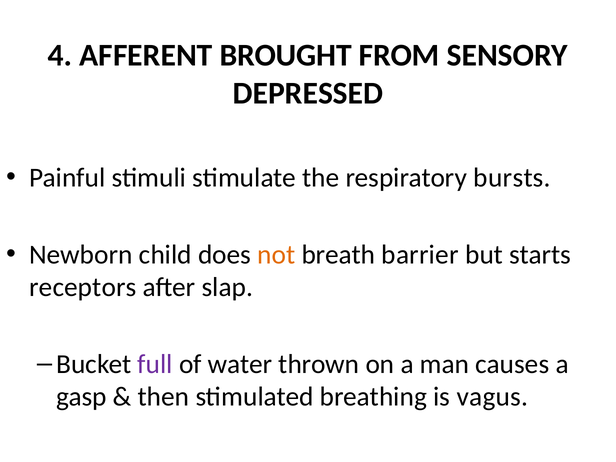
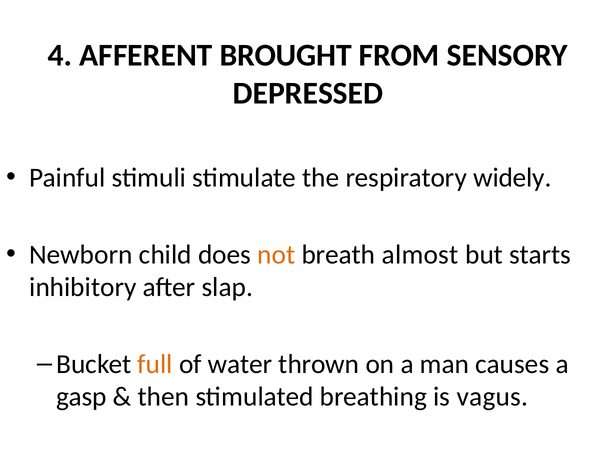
bursts: bursts -> widely
barrier: barrier -> almost
receptors: receptors -> inhibitory
full colour: purple -> orange
